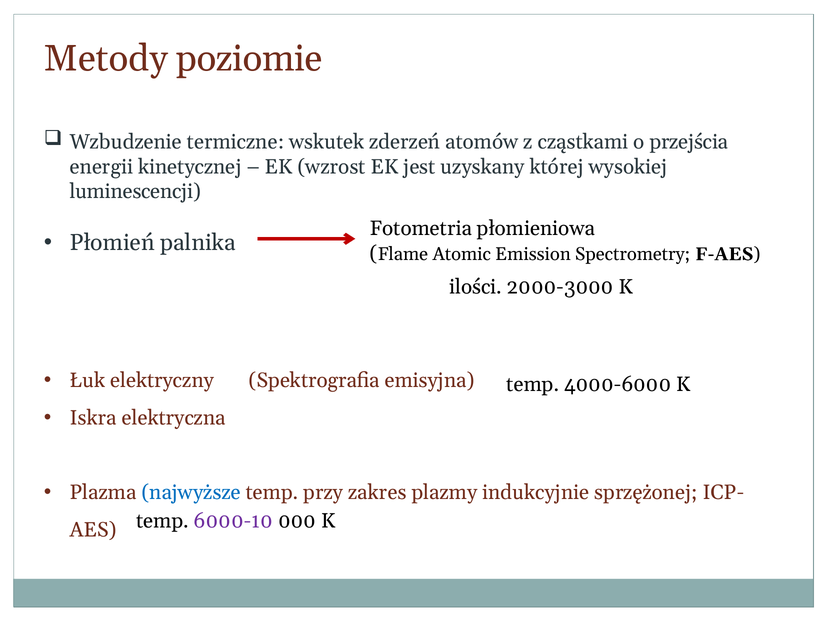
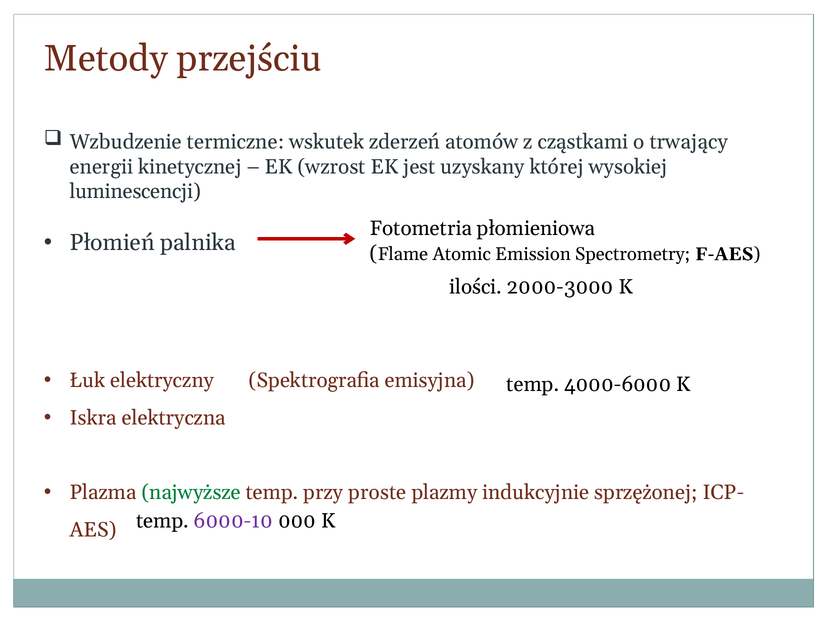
poziomie: poziomie -> przejściu
przejścia: przejścia -> trwający
najwyższe colour: blue -> green
zakres: zakres -> proste
